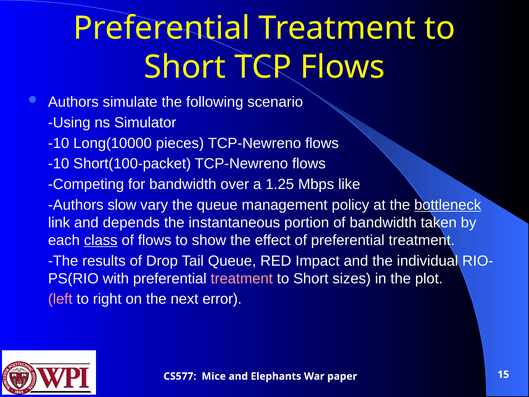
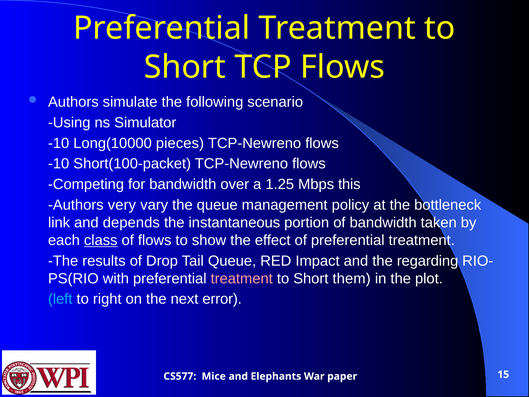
like: like -> this
slow: slow -> very
bottleneck underline: present -> none
individual: individual -> regarding
sizes: sizes -> them
left colour: pink -> light blue
